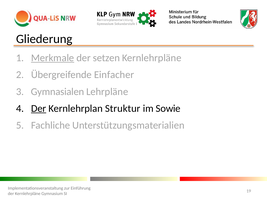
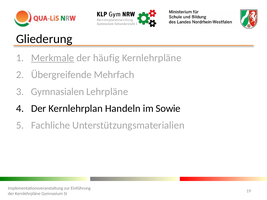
setzen: setzen -> häufig
Einfacher: Einfacher -> Mehrfach
Der at (39, 109) underline: present -> none
Struktur: Struktur -> Handeln
